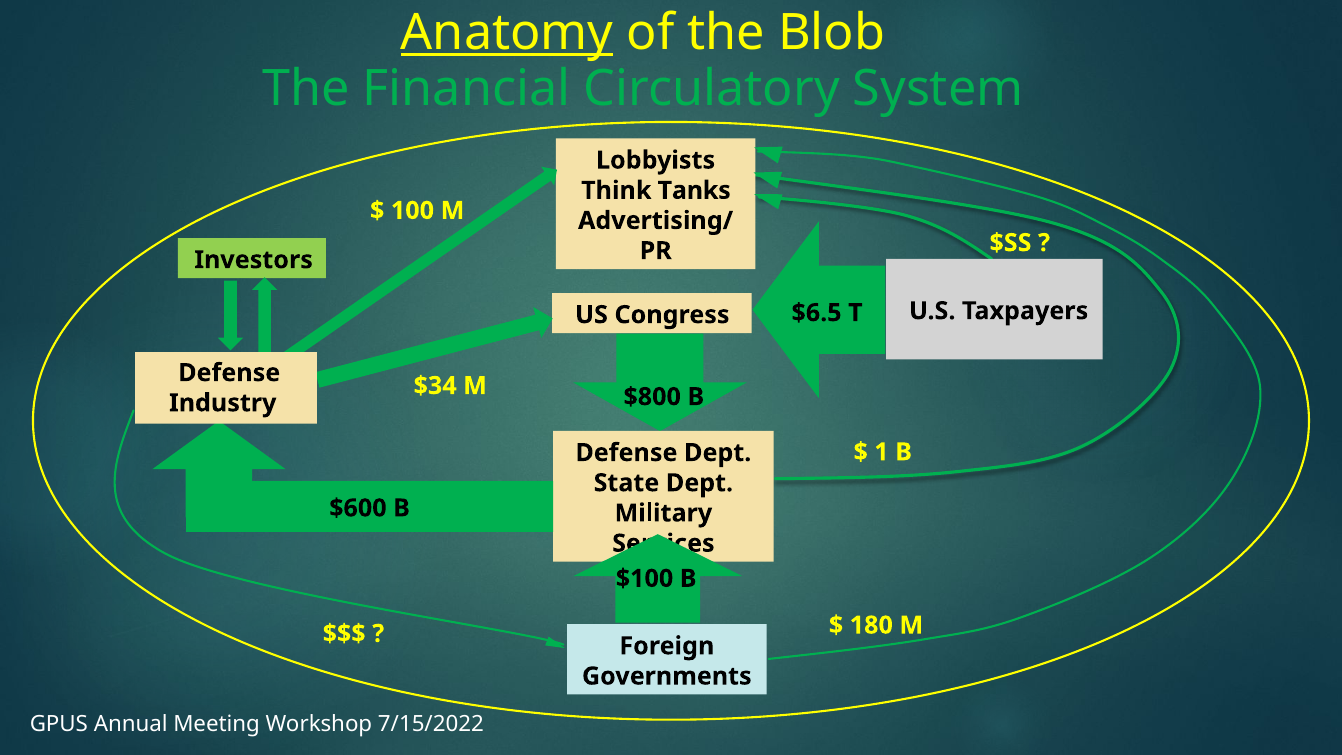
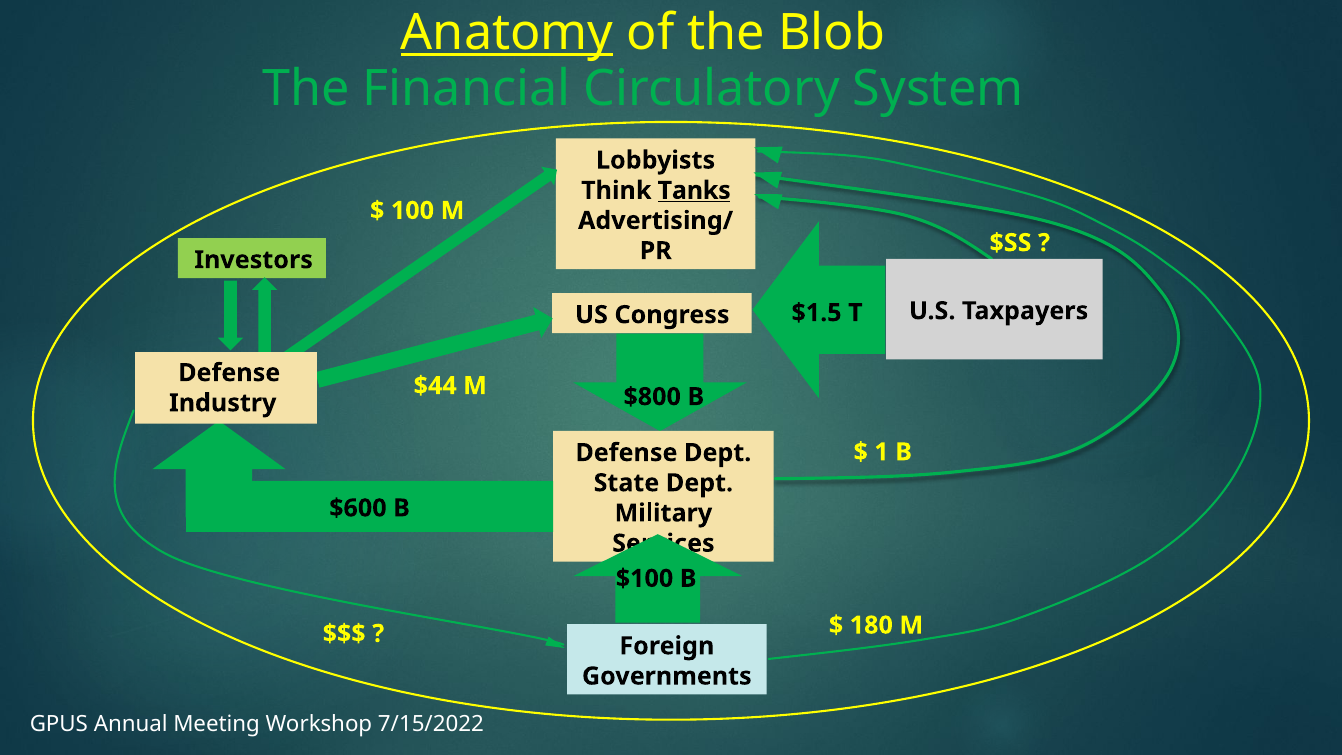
Tanks underline: none -> present
$6.5: $6.5 -> $1.5
$34: $34 -> $44
